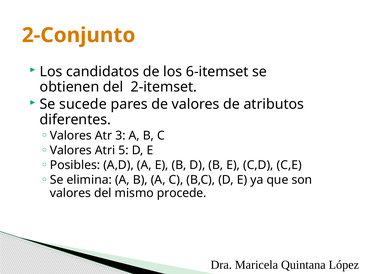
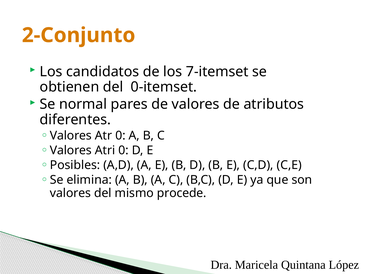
6-itemset: 6-itemset -> 7-itemset
2-itemset: 2-itemset -> 0-itemset
sucede: sucede -> normal
Atr 3: 3 -> 0
Atri 5: 5 -> 0
